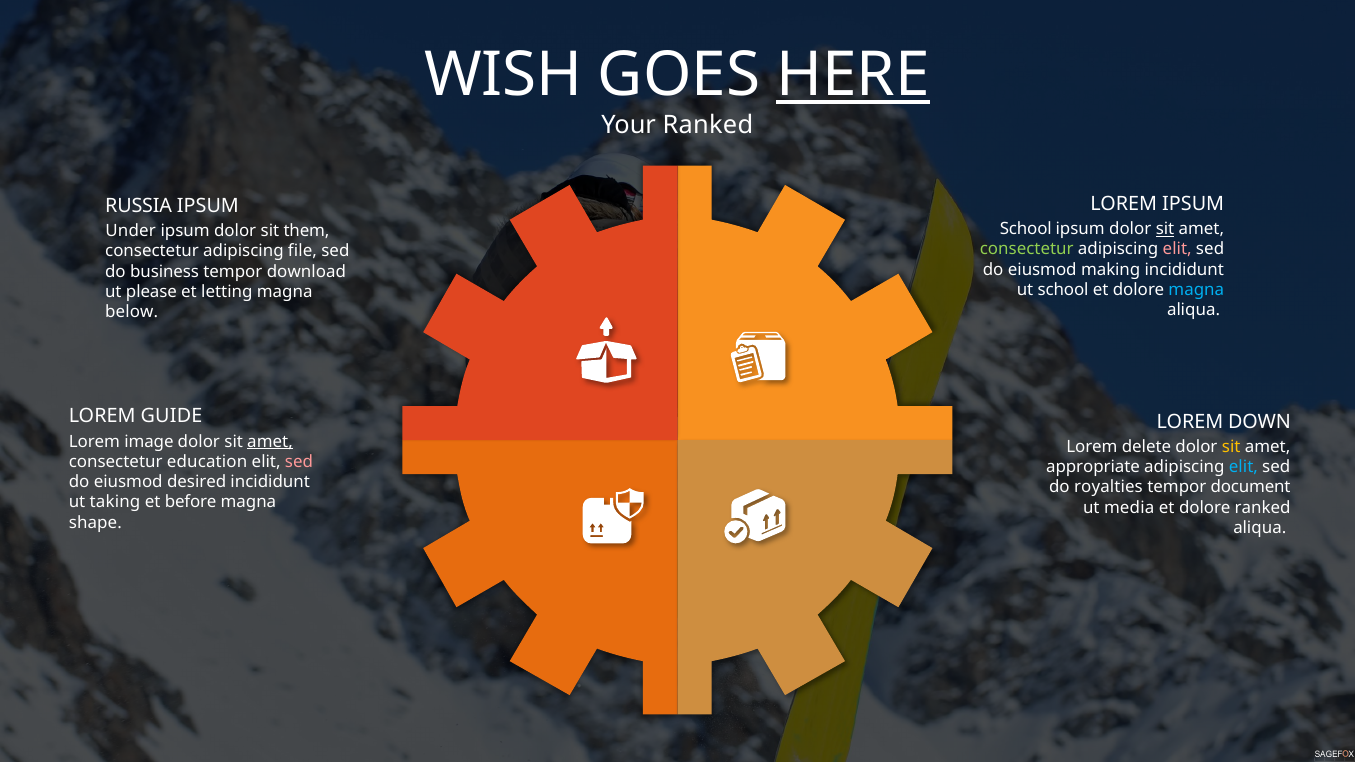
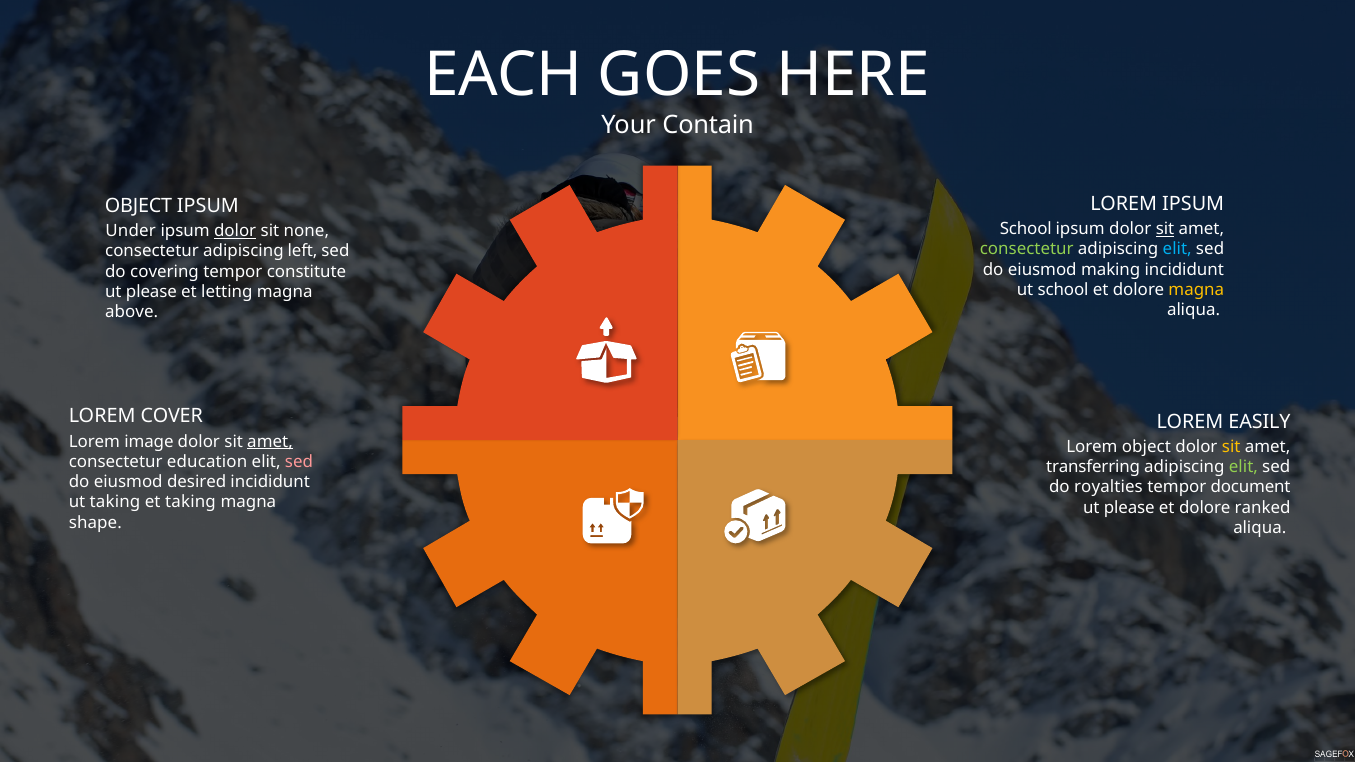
WISH: WISH -> EACH
HERE underline: present -> none
Your Ranked: Ranked -> Contain
RUSSIA at (139, 206): RUSSIA -> OBJECT
dolor at (235, 231) underline: none -> present
them: them -> none
elit at (1177, 249) colour: pink -> light blue
file: file -> left
business: business -> covering
download: download -> constitute
magna at (1196, 290) colour: light blue -> yellow
below: below -> above
GUIDE: GUIDE -> COVER
DOWN: DOWN -> EASILY
Lorem delete: delete -> object
appropriate: appropriate -> transferring
elit at (1243, 467) colour: light blue -> light green
et before: before -> taking
media at (1129, 508): media -> please
